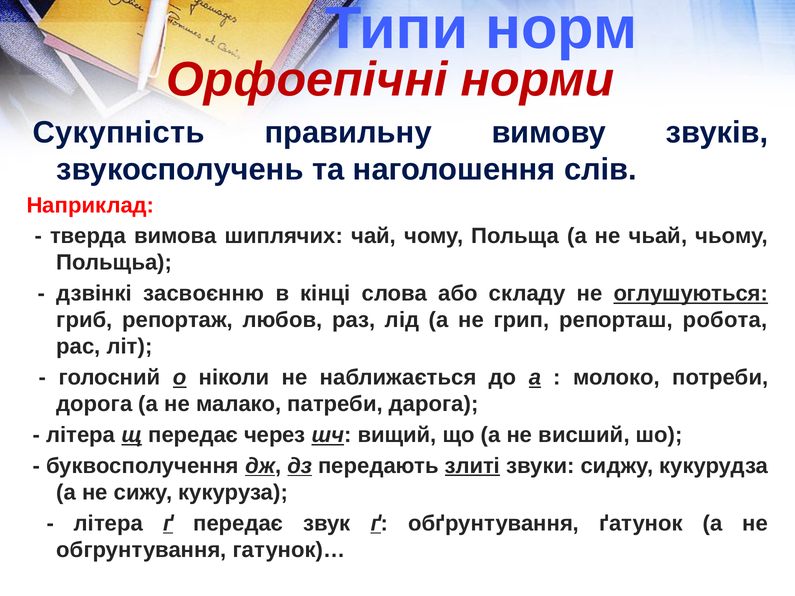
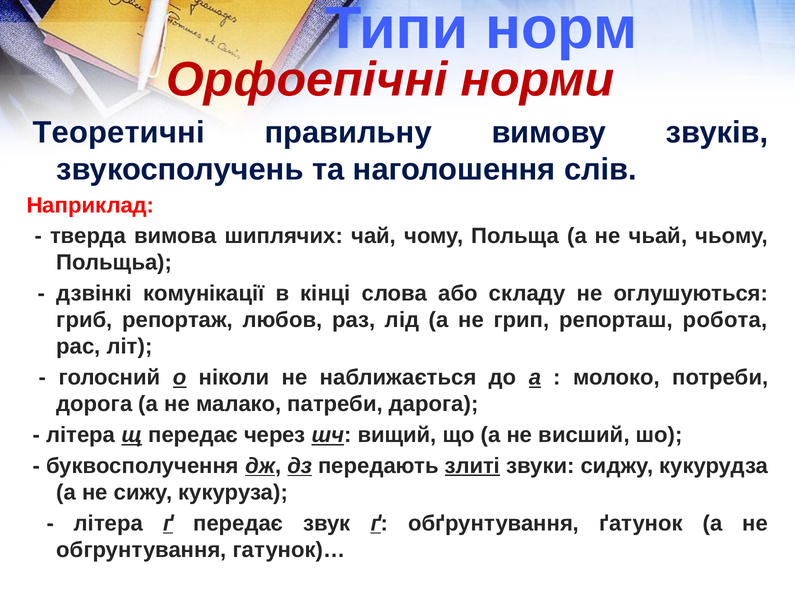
Сукупність: Сукупність -> Теоретичні
засвоєнню: засвоєнню -> комунікації
оглушуються underline: present -> none
